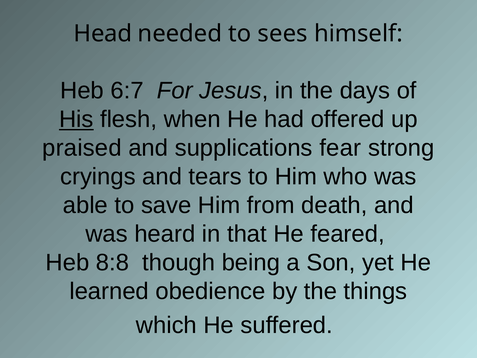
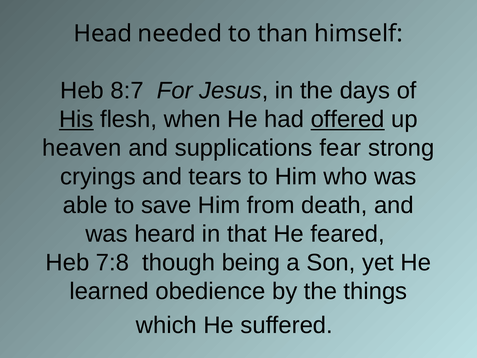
sees: sees -> than
6:7: 6:7 -> 8:7
offered underline: none -> present
praised: praised -> heaven
8:8: 8:8 -> 7:8
